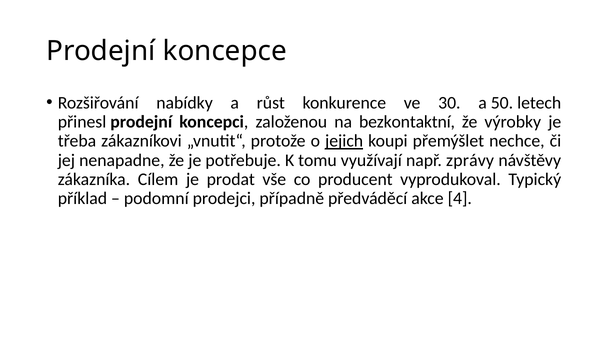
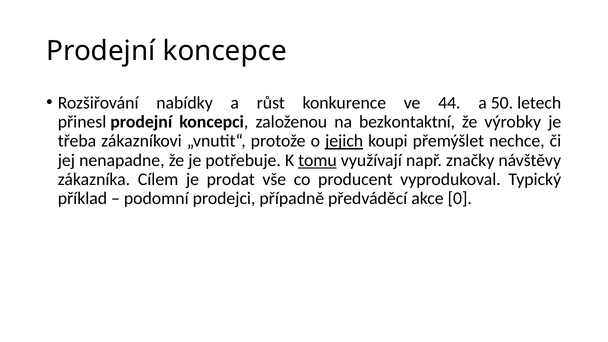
30: 30 -> 44
tomu underline: none -> present
zprávy: zprávy -> značky
4: 4 -> 0
